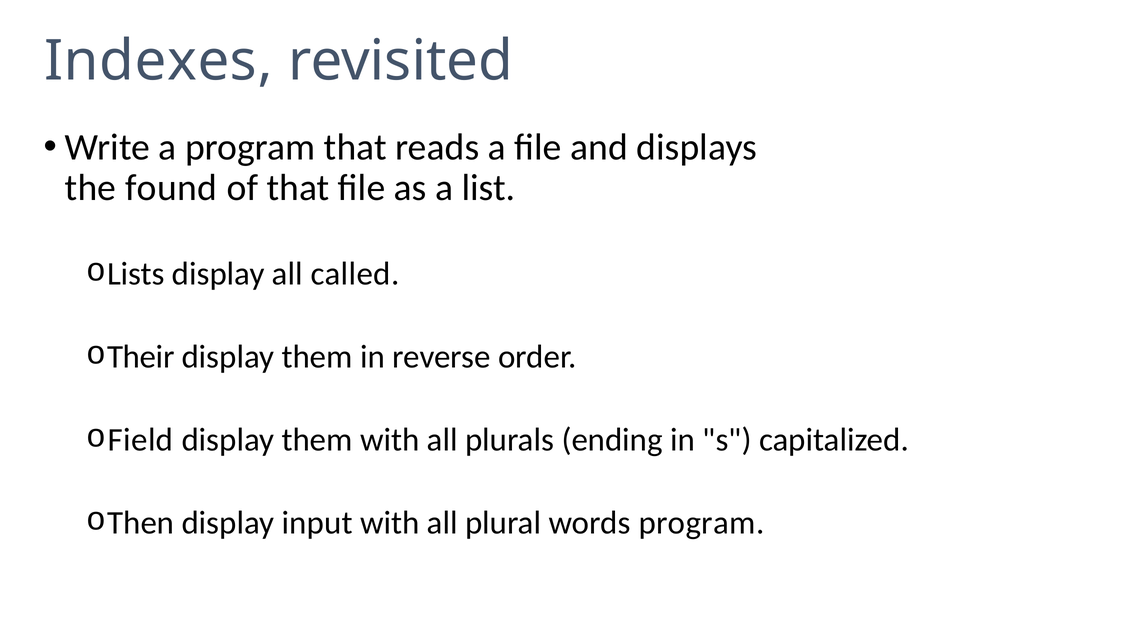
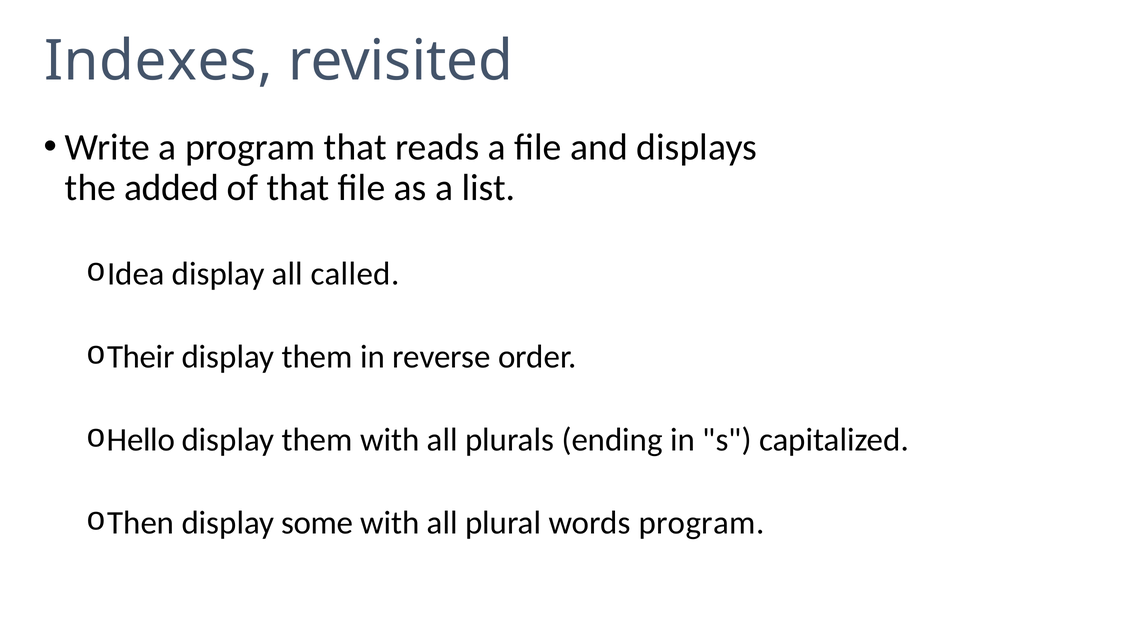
found: found -> added
Lists: Lists -> Idea
Field: Field -> Hello
input: input -> some
